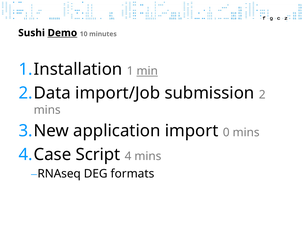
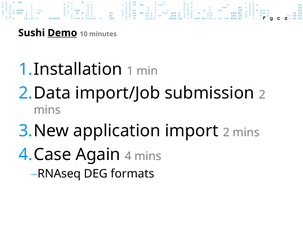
min underline: present -> none
import 0: 0 -> 2
Script: Script -> Again
